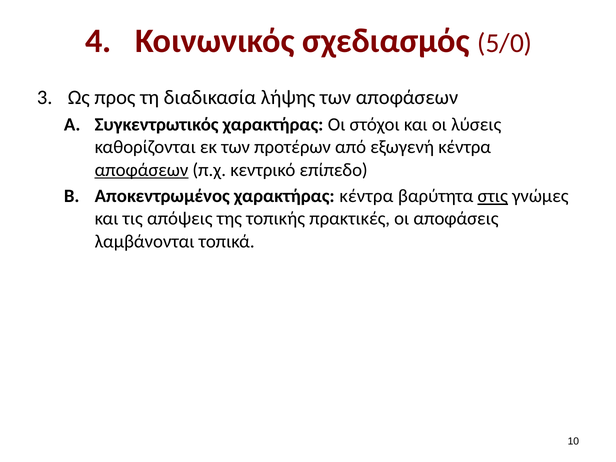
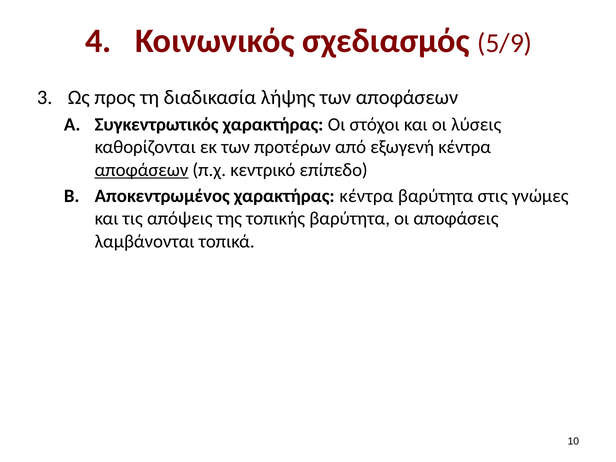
5/0: 5/0 -> 5/9
στις underline: present -> none
τοπικής πρακτικές: πρακτικές -> βαρύτητα
